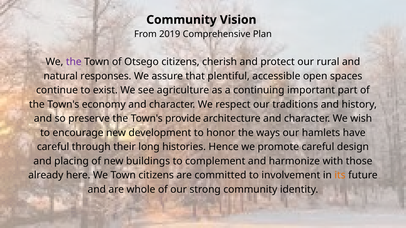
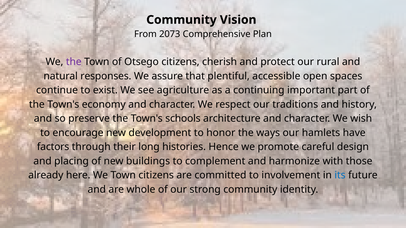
2019: 2019 -> 2073
provide: provide -> schools
careful at (53, 147): careful -> factors
its colour: orange -> blue
